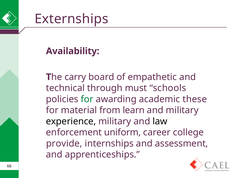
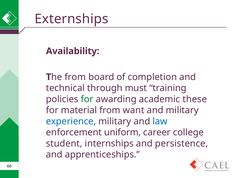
carry at (75, 77): carry -> from
empathetic: empathetic -> completion
schools: schools -> training
learn: learn -> want
experience colour: black -> blue
law colour: black -> blue
provide: provide -> student
assessment: assessment -> persistence
